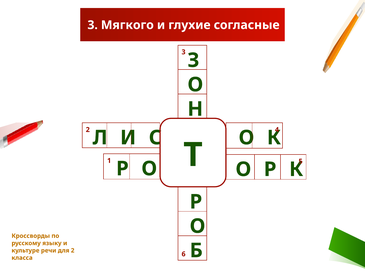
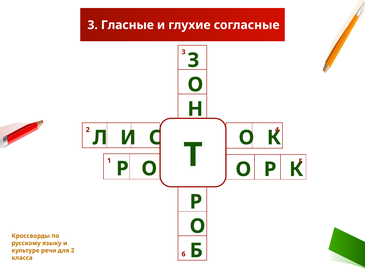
Мягкого: Мягкого -> Гласные
